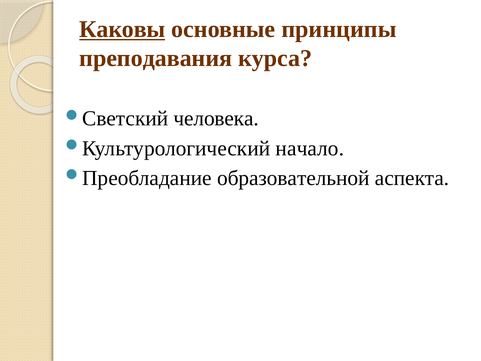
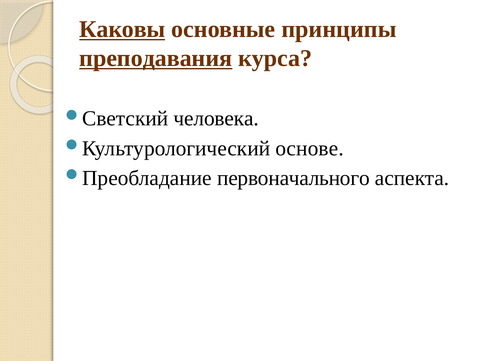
преподавания underline: none -> present
начало: начало -> основе
образовательной: образовательной -> первоначального
